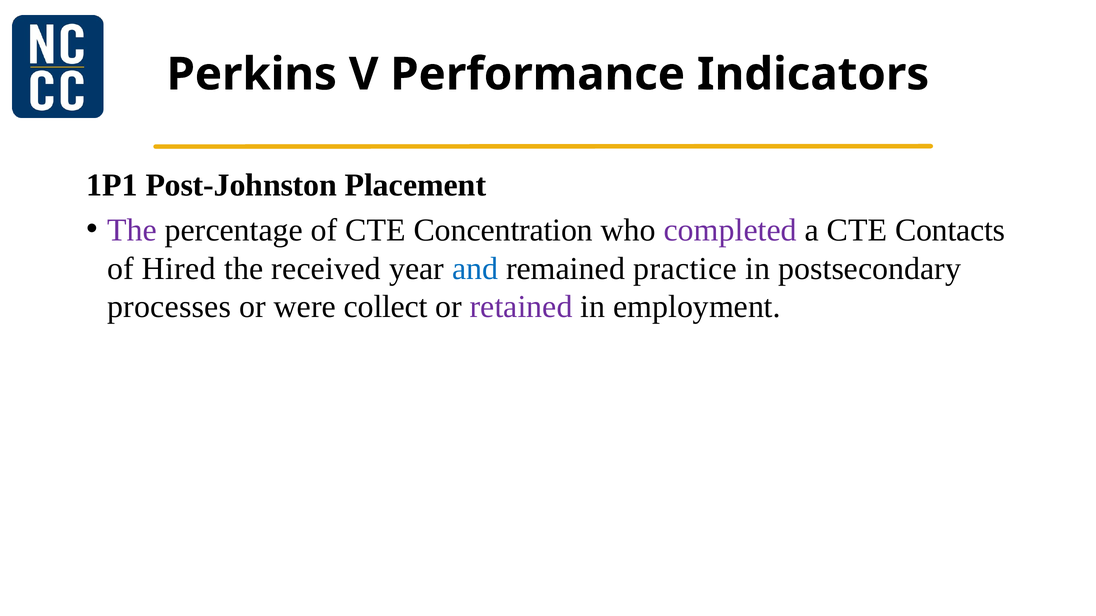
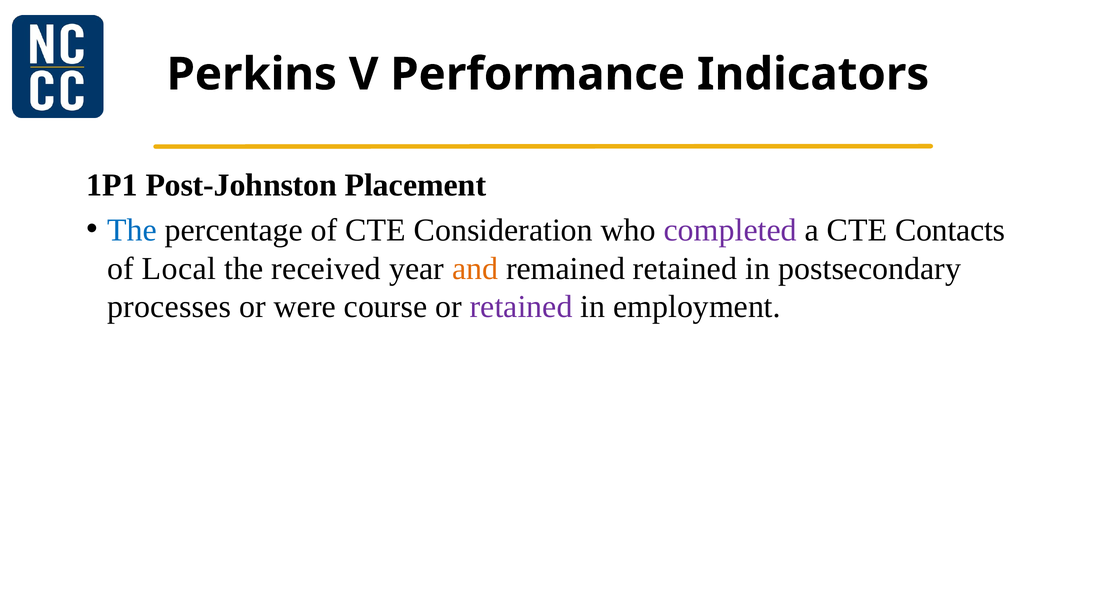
The at (132, 230) colour: purple -> blue
Concentration: Concentration -> Consideration
Hired: Hired -> Local
and colour: blue -> orange
remained practice: practice -> retained
collect: collect -> course
